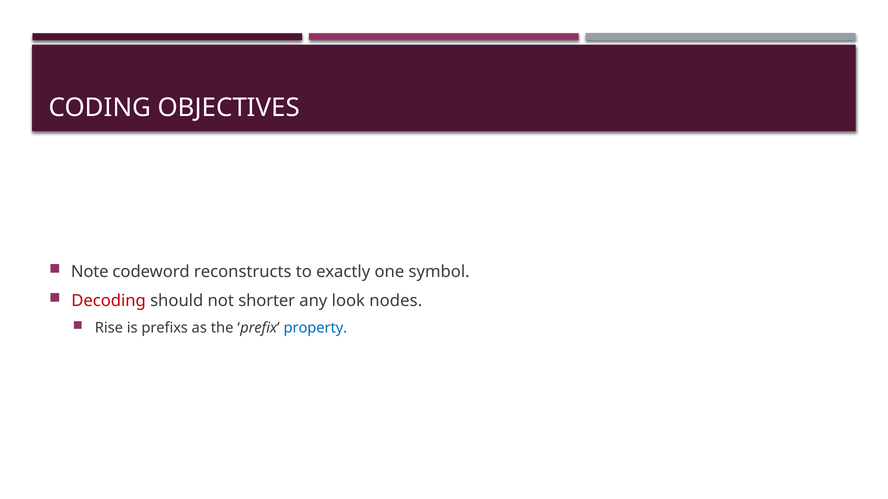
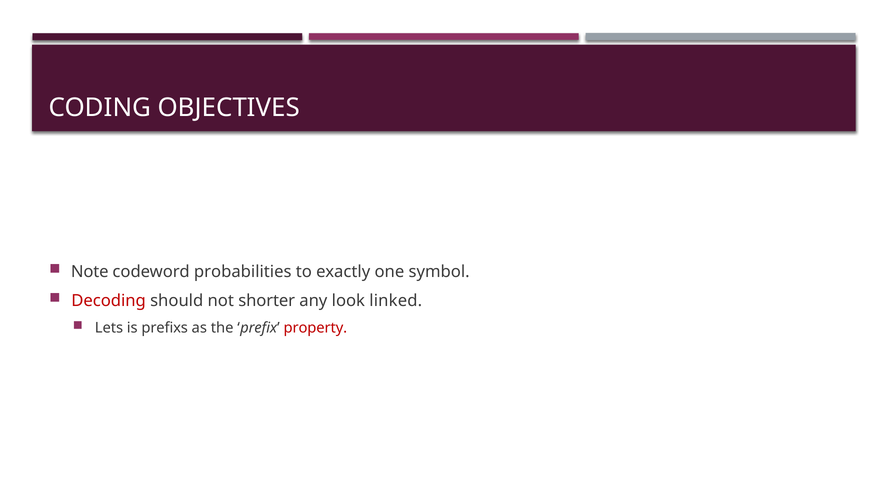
reconstructs: reconstructs -> probabilities
nodes: nodes -> linked
Rise: Rise -> Lets
property colour: blue -> red
